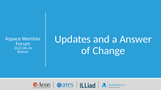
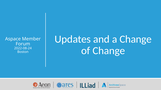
a Answer: Answer -> Change
